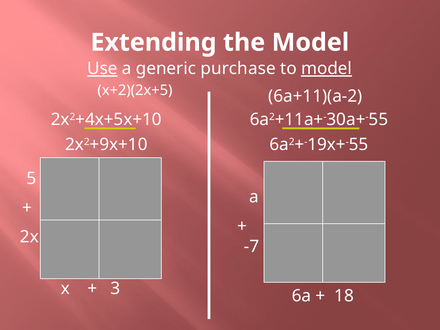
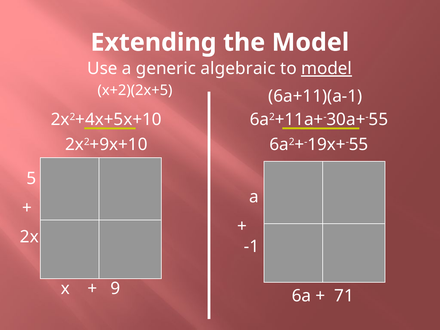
Use underline: present -> none
purchase: purchase -> algebraic
6a+11)(a-2: 6a+11)(a-2 -> 6a+11)(a-1
-7: -7 -> -1
3: 3 -> 9
18: 18 -> 71
